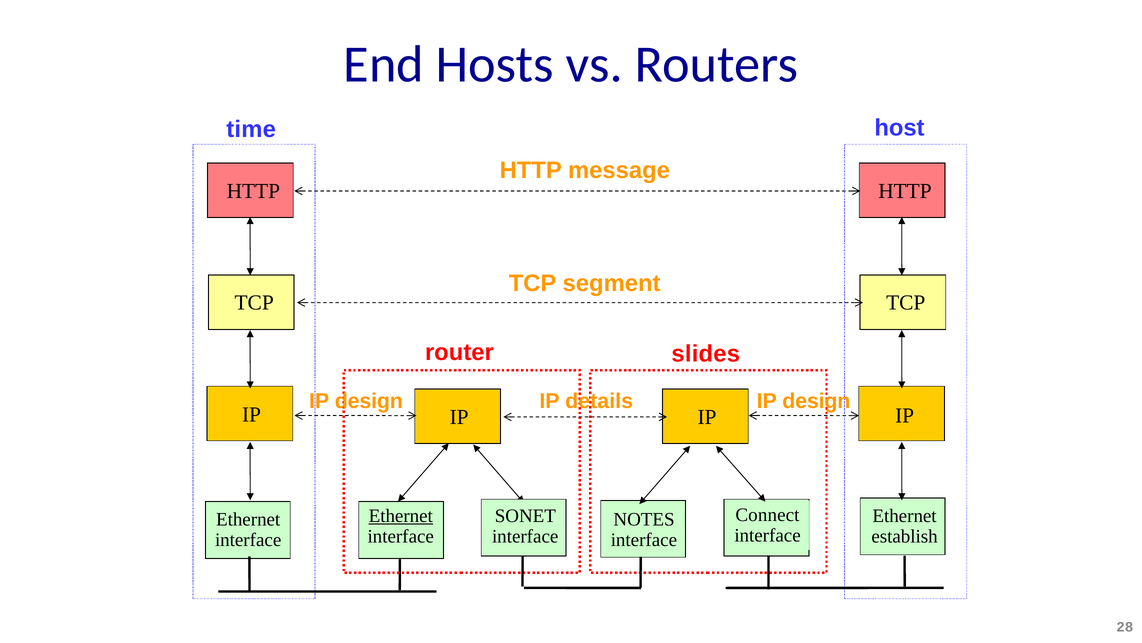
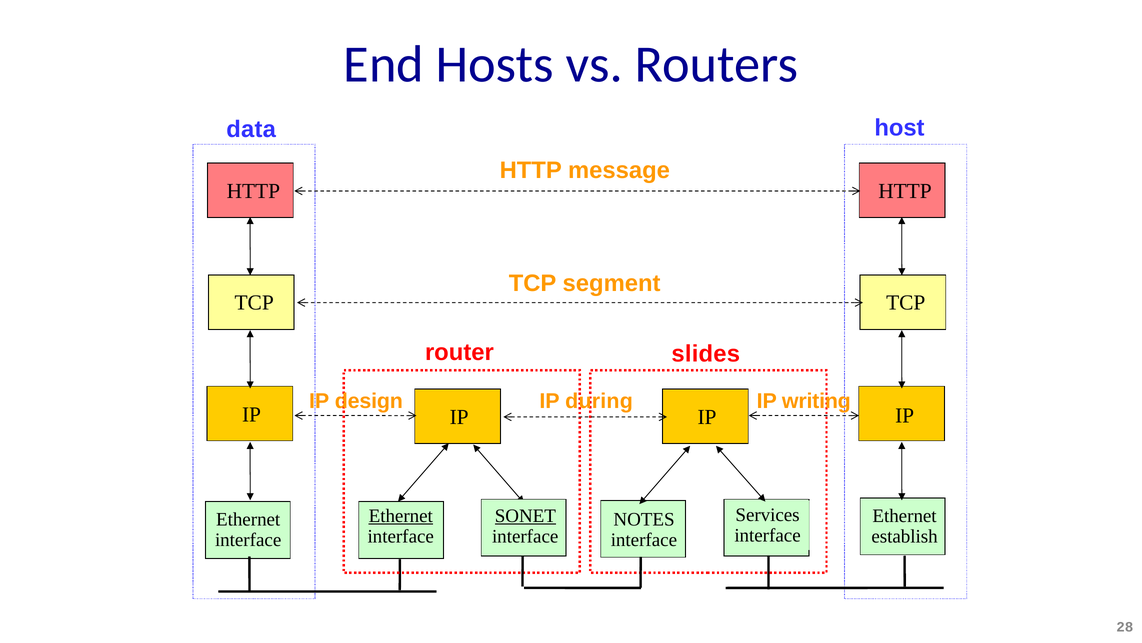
time: time -> data
details: details -> during
design at (816, 401): design -> writing
Connect: Connect -> Services
SONET underline: none -> present
